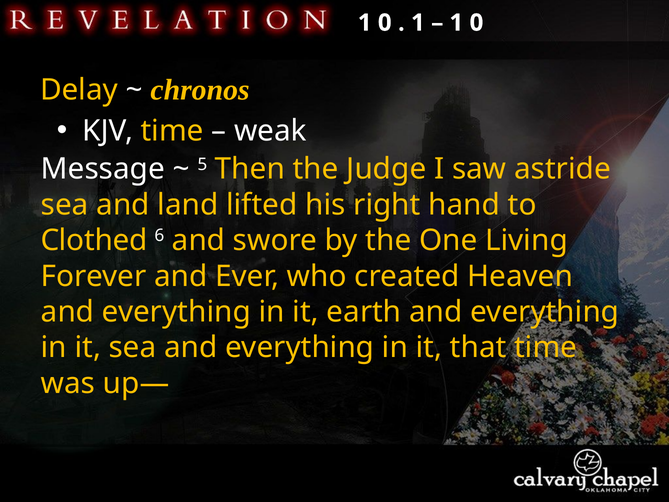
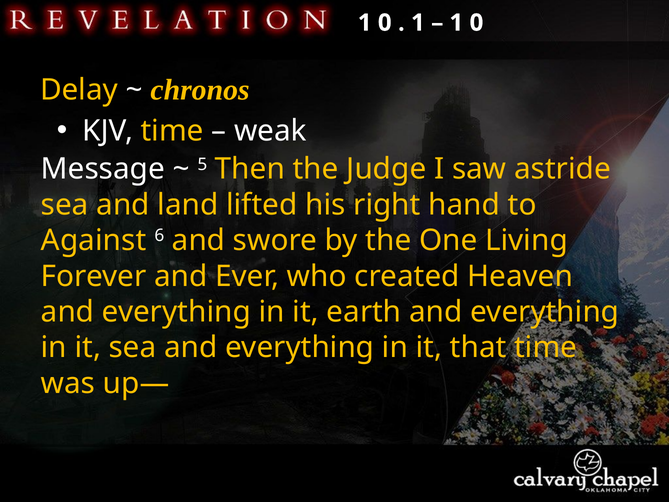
Clothed: Clothed -> Against
